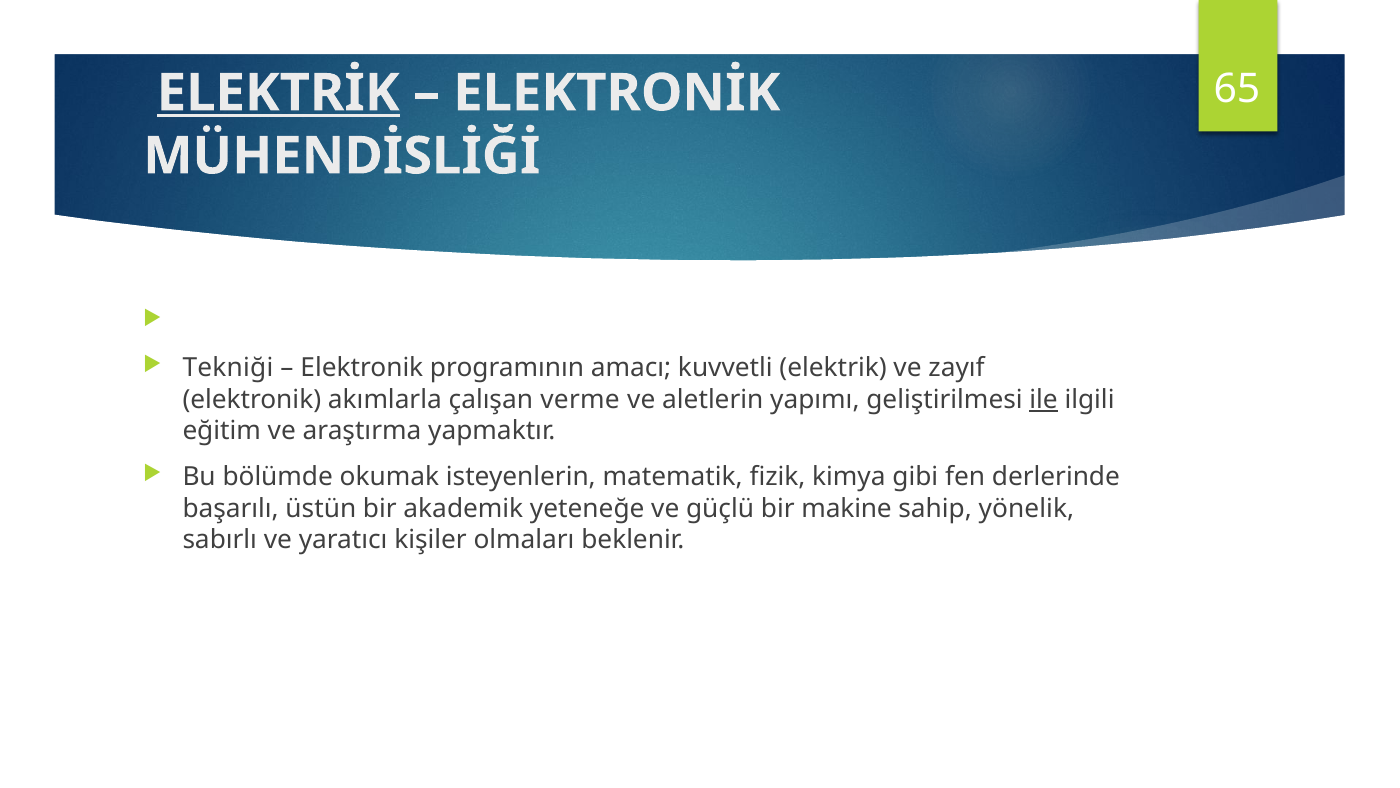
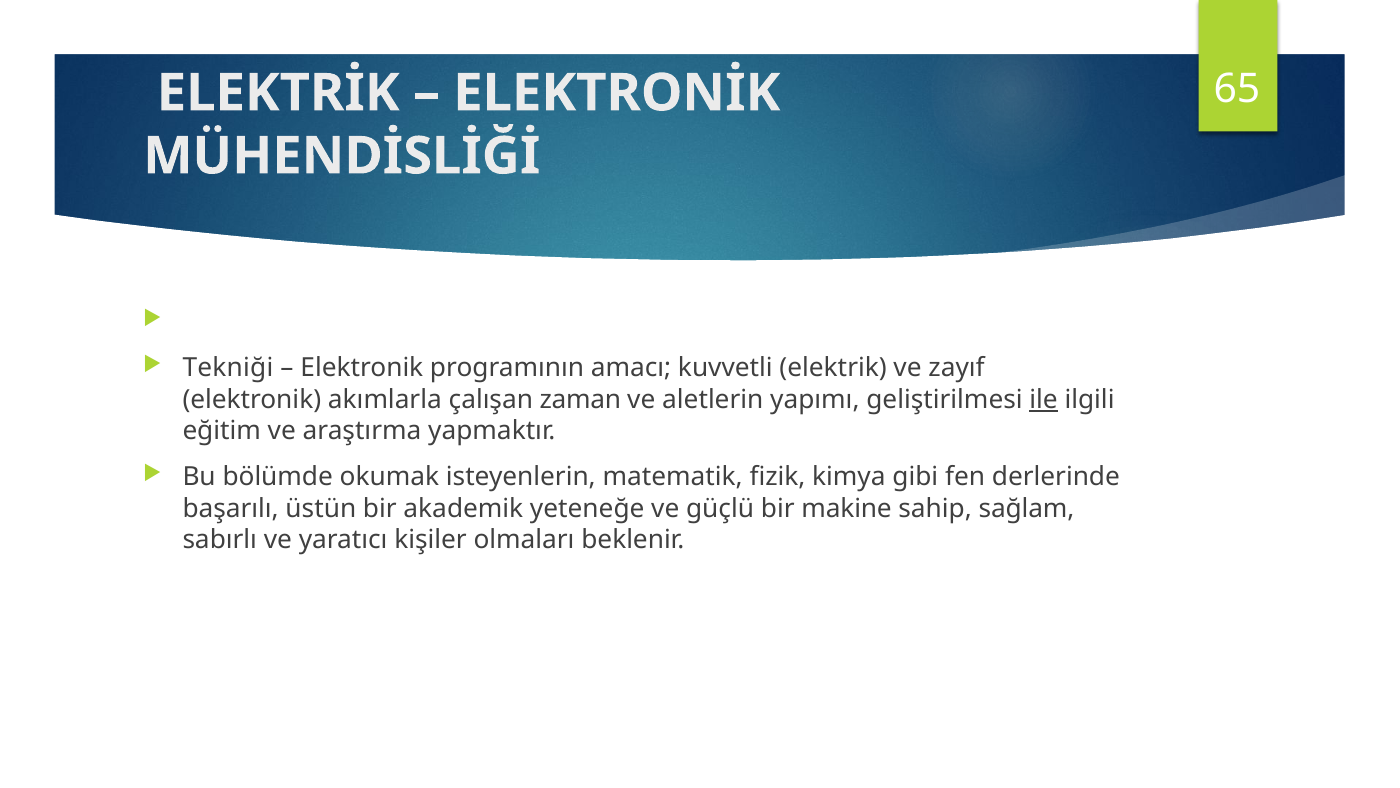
ELEKTRİK underline: present -> none
verme: verme -> zaman
yönelik: yönelik -> sağlam
